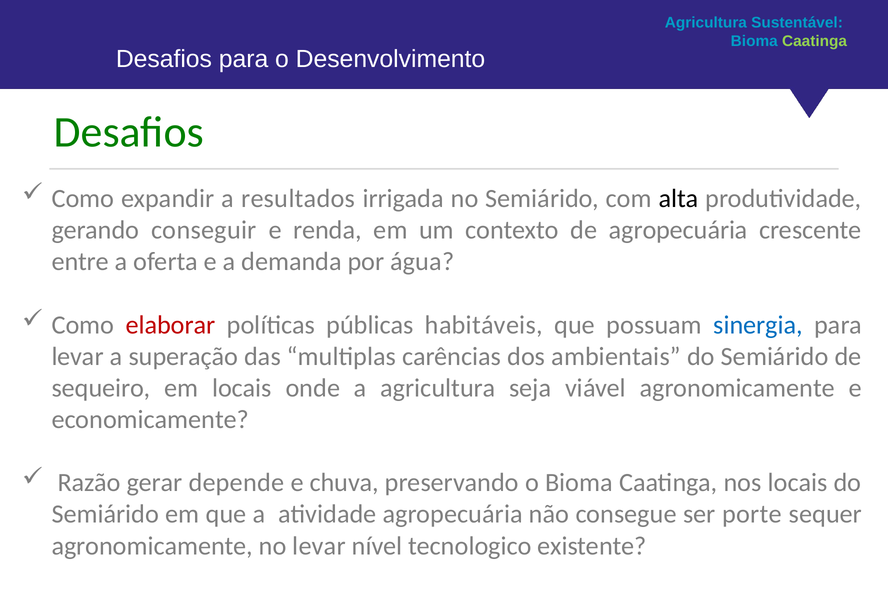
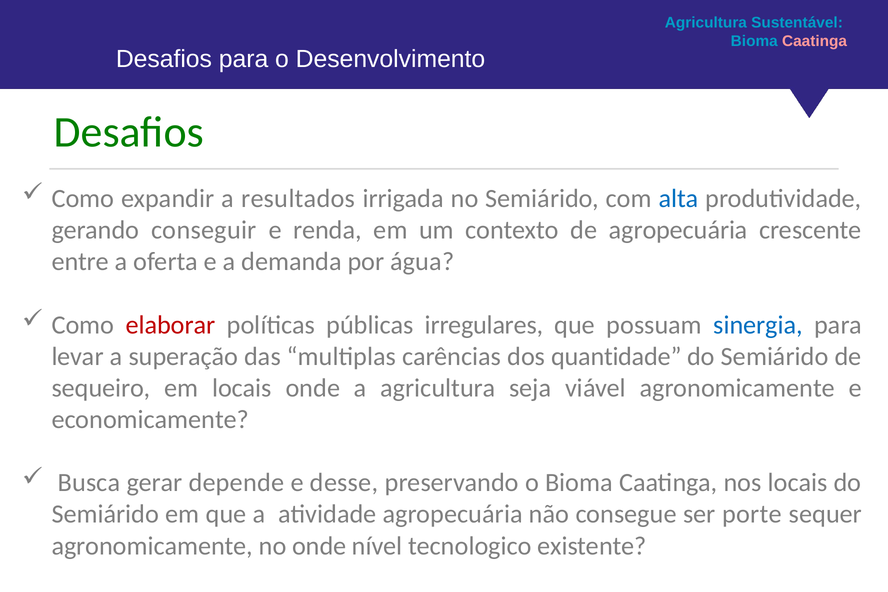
Caatinga at (815, 41) colour: light green -> pink
alta colour: black -> blue
habitáveis: habitáveis -> irregulares
ambientais: ambientais -> quantidade
Razão: Razão -> Busca
chuva: chuva -> desse
no levar: levar -> onde
